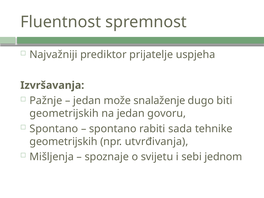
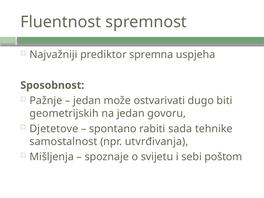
prijatelje: prijatelje -> spremna
Izvršavanja: Izvršavanja -> Sposobnost
snalaženje: snalaženje -> ostvarivati
Spontano at (54, 129): Spontano -> Djetetove
geometrijskih at (64, 141): geometrijskih -> samostalnost
jednom: jednom -> poštom
